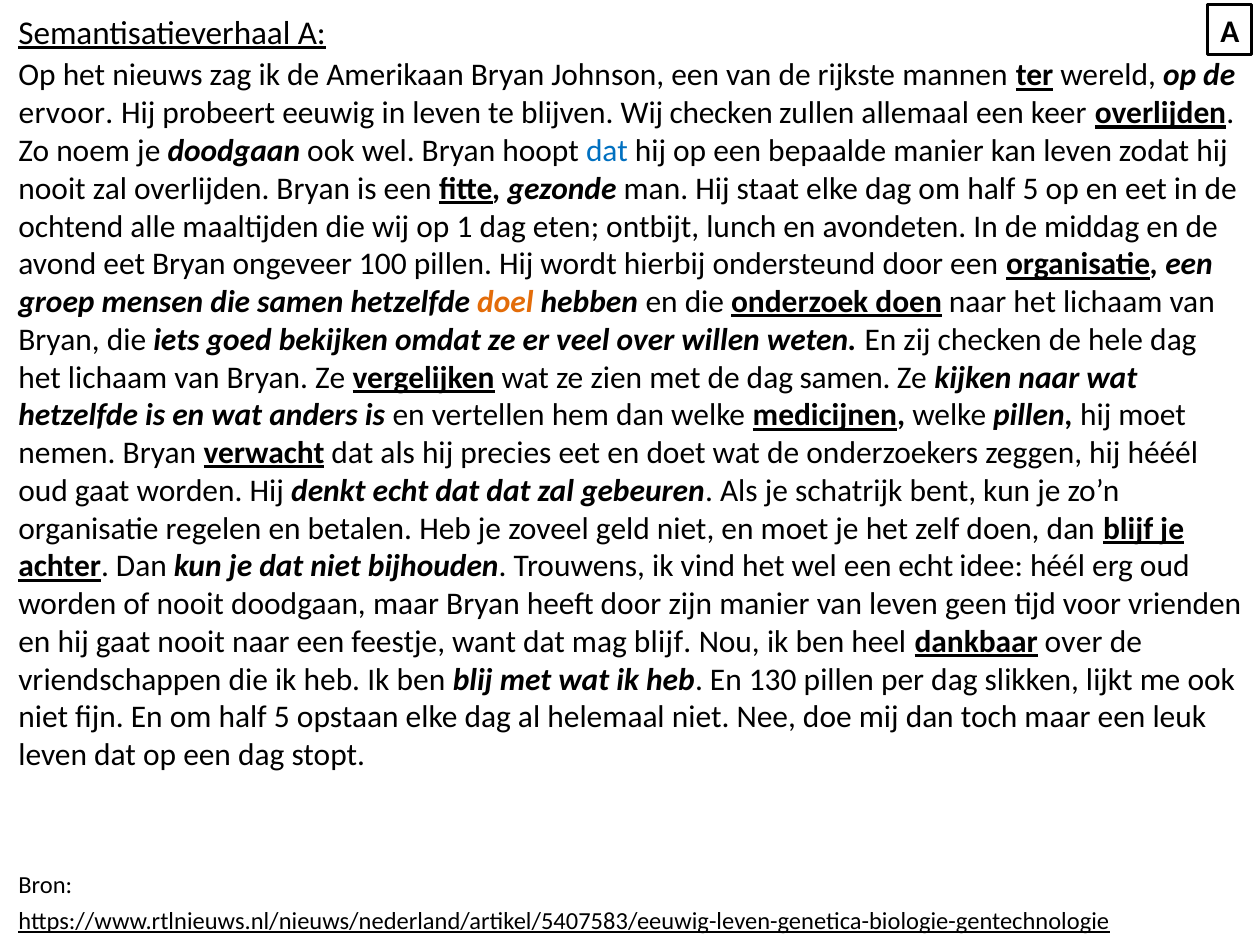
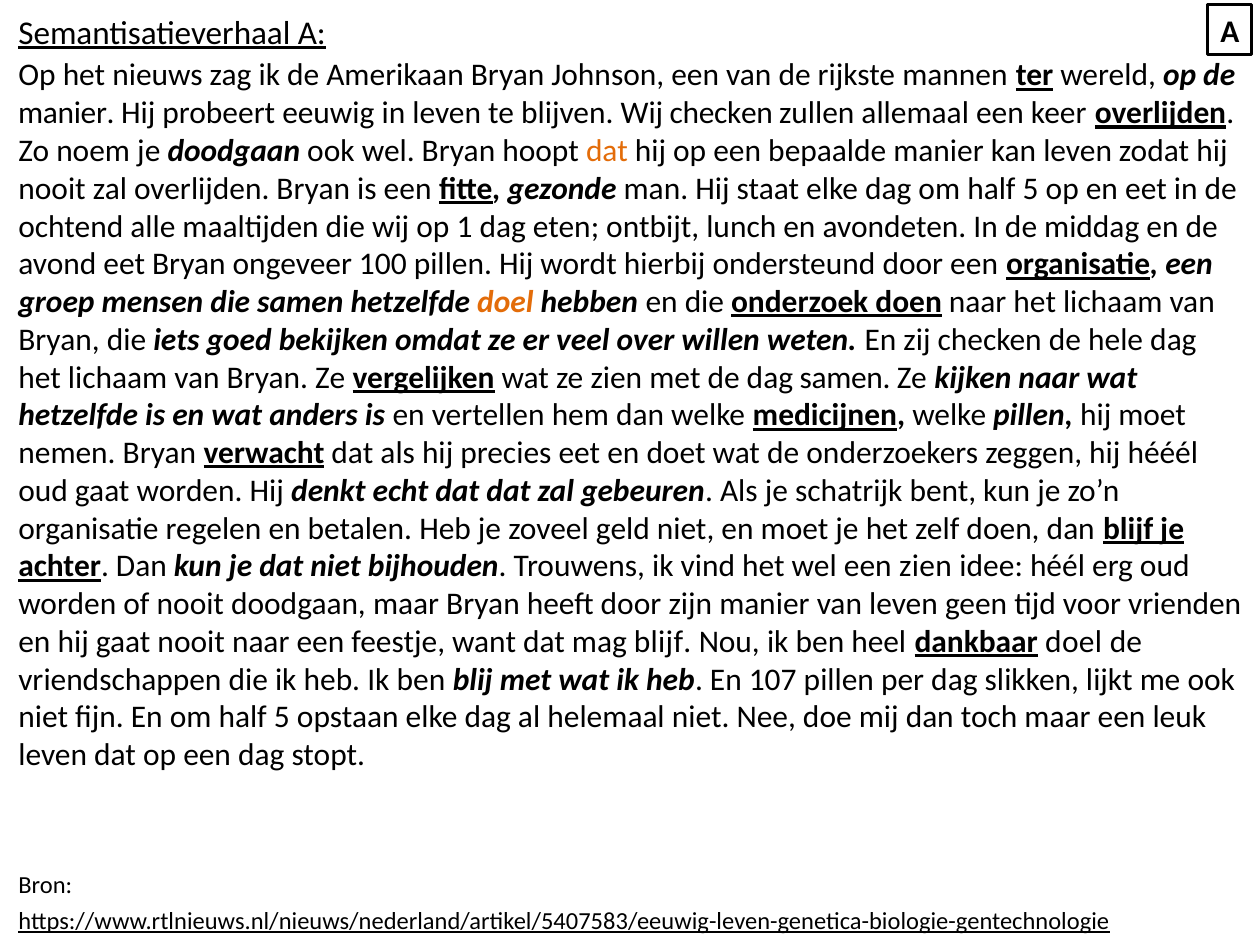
ervoor at (66, 113): ervoor -> manier
dat at (607, 151) colour: blue -> orange
een echt: echt -> zien
dankbaar over: over -> doel
130: 130 -> 107
